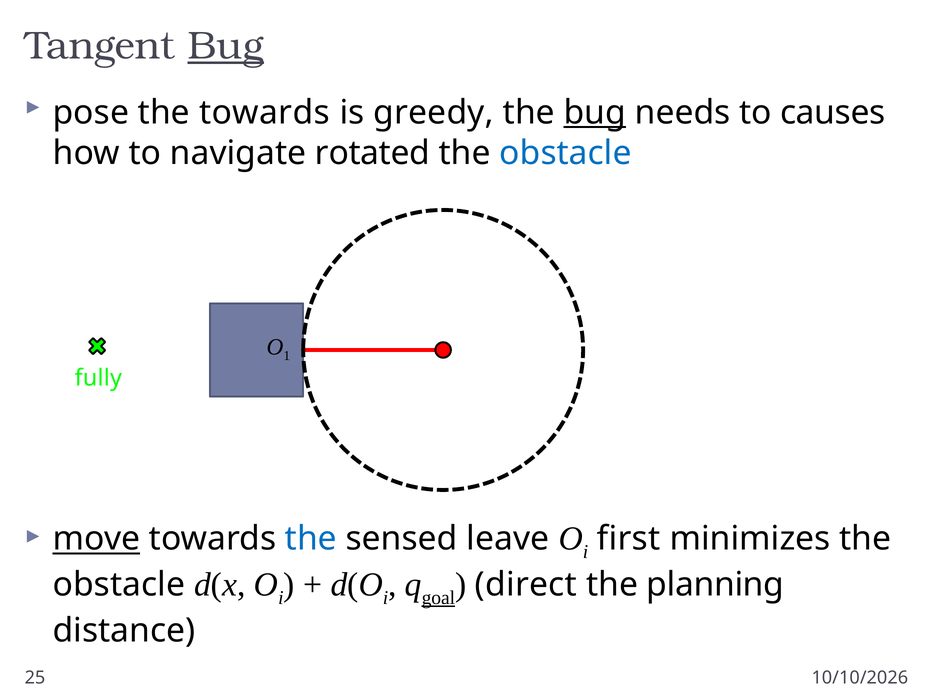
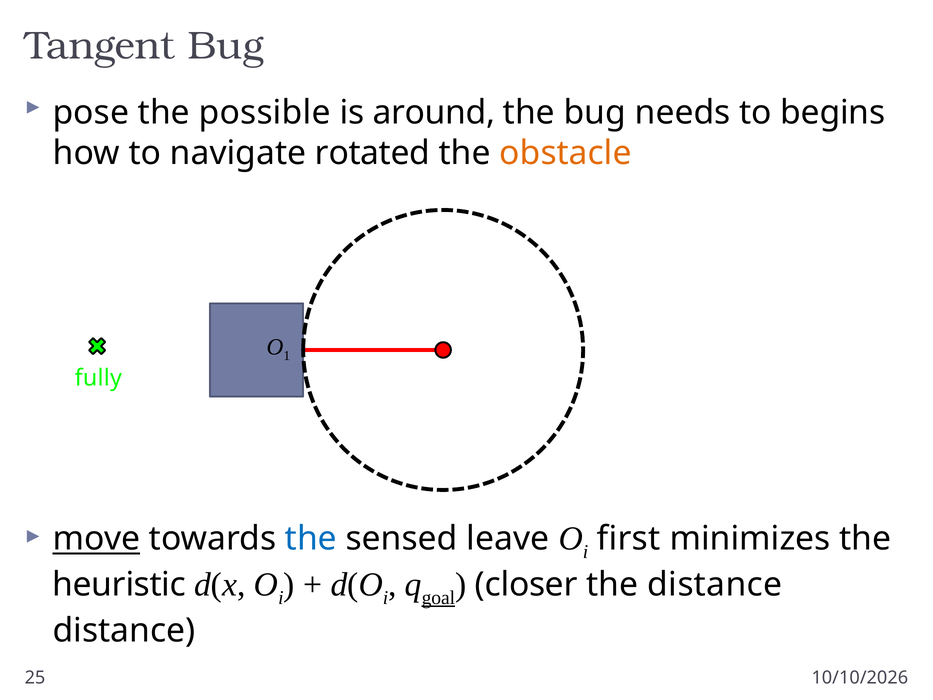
Bug at (226, 46) underline: present -> none
the towards: towards -> possible
greedy: greedy -> around
bug at (595, 113) underline: present -> none
causes: causes -> begins
obstacle at (566, 153) colour: blue -> orange
obstacle at (119, 585): obstacle -> heuristic
direct: direct -> closer
the planning: planning -> distance
